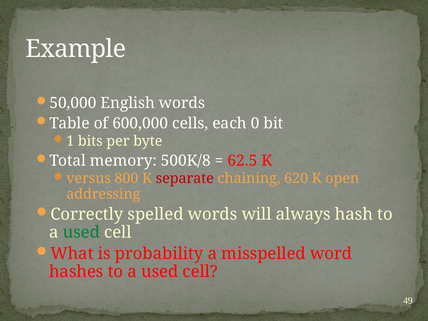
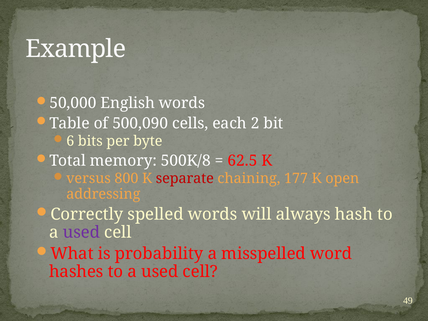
600,000: 600,000 -> 500,090
0: 0 -> 2
1: 1 -> 6
620: 620 -> 177
used at (81, 232) colour: green -> purple
